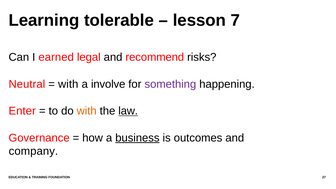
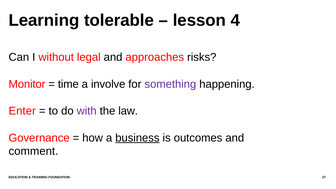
7: 7 -> 4
earned: earned -> without
recommend: recommend -> approaches
Neutral: Neutral -> Monitor
with at (68, 84): with -> time
with at (87, 111) colour: orange -> purple
law underline: present -> none
company: company -> comment
